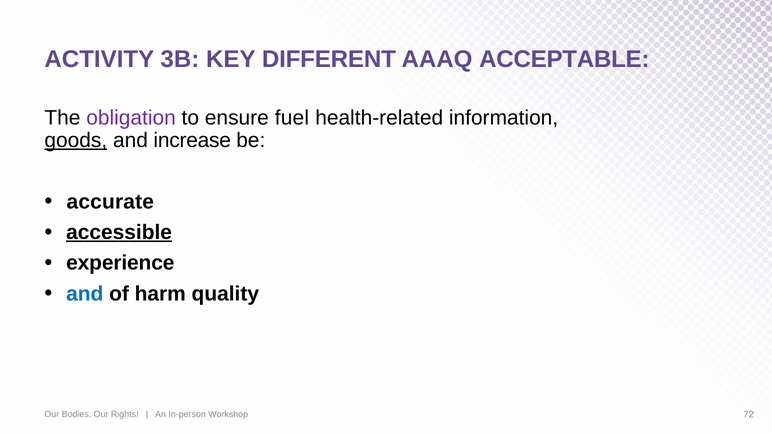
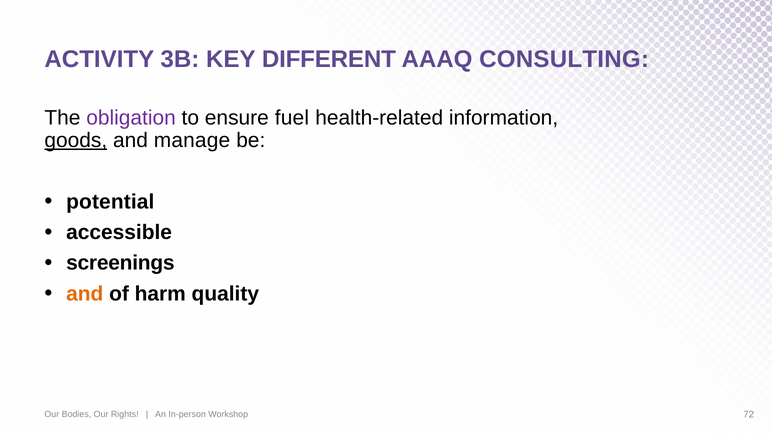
ACCEPTABLE: ACCEPTABLE -> CONSULTING
increase: increase -> manage
accurate: accurate -> potential
accessible underline: present -> none
experience: experience -> screenings
and at (85, 294) colour: blue -> orange
